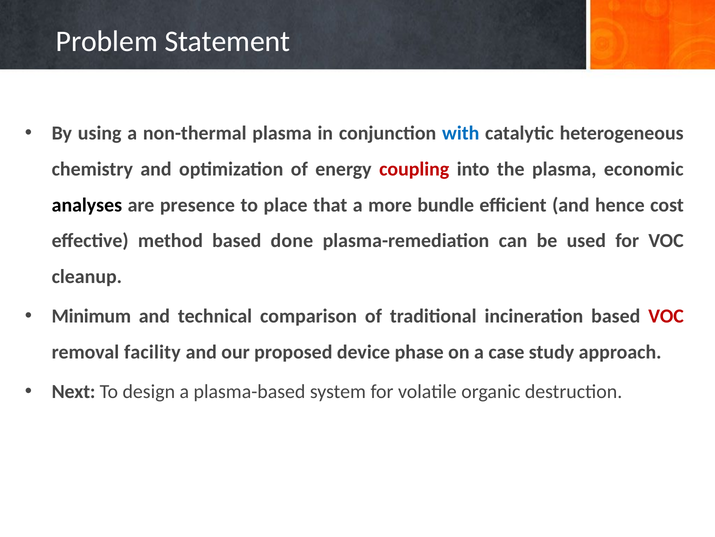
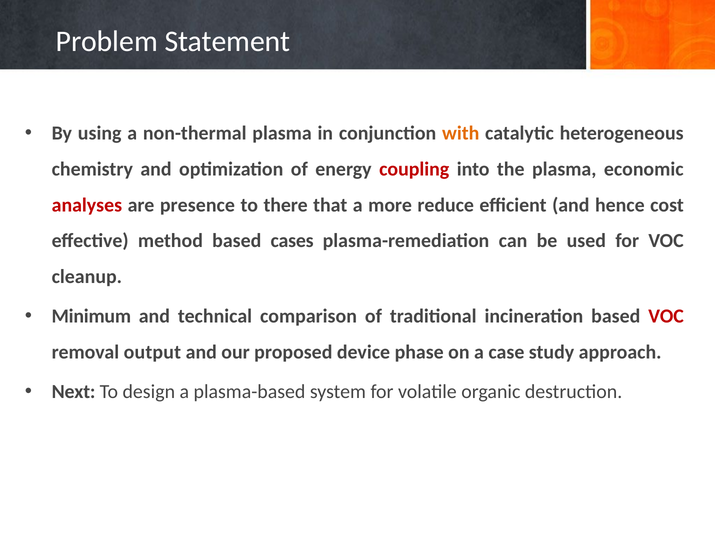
with colour: blue -> orange
analyses colour: black -> red
place: place -> there
bundle: bundle -> reduce
done: done -> cases
facility: facility -> output
